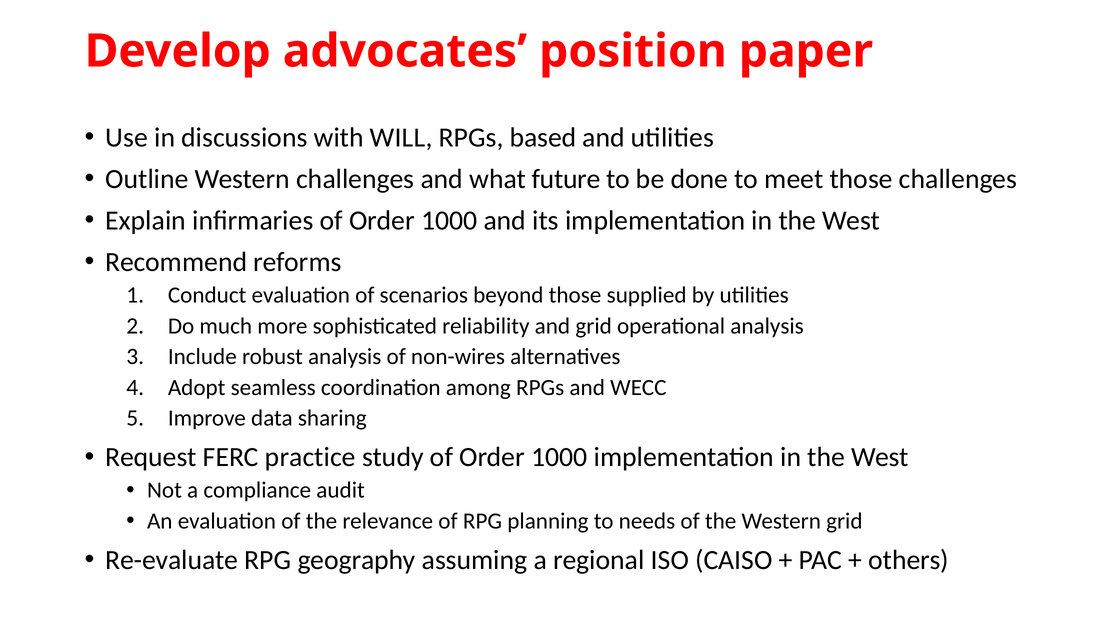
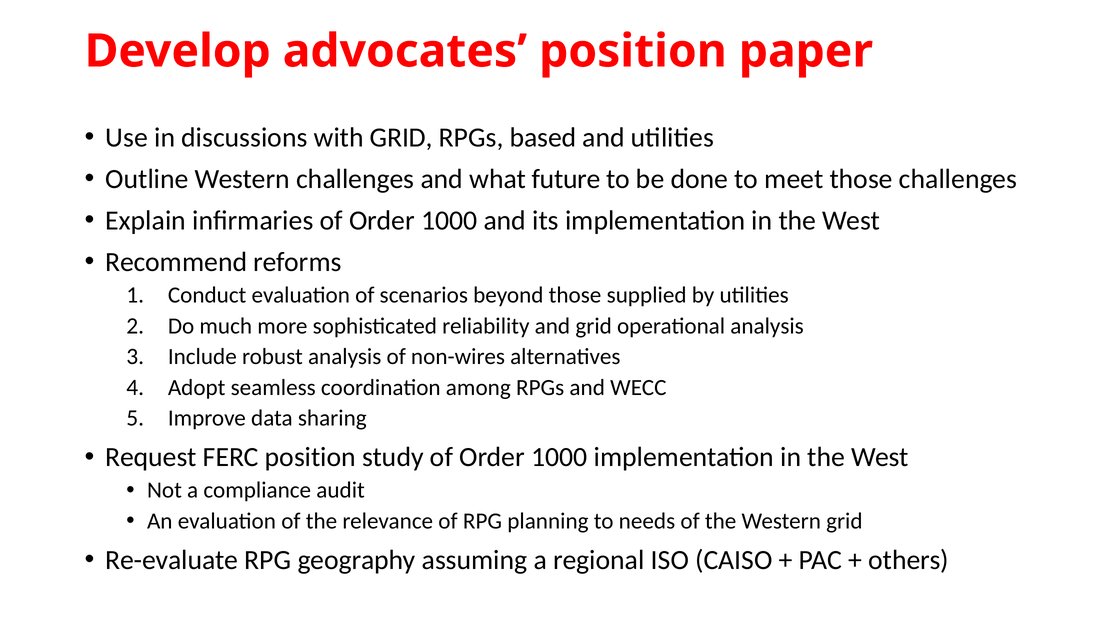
with WILL: WILL -> GRID
FERC practice: practice -> position
